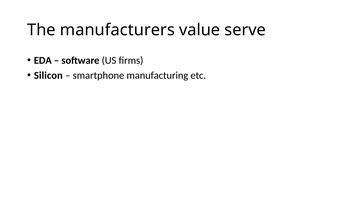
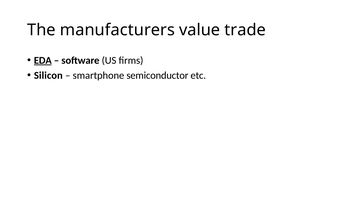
serve: serve -> trade
EDA underline: none -> present
manufacturing: manufacturing -> semiconductor
